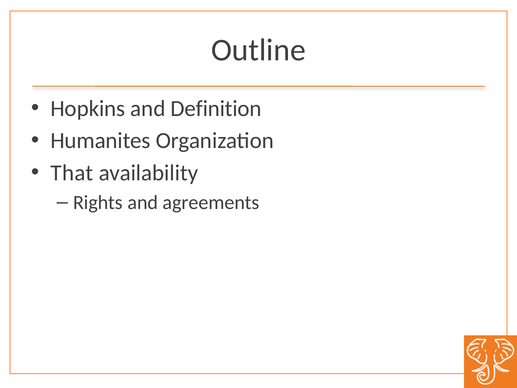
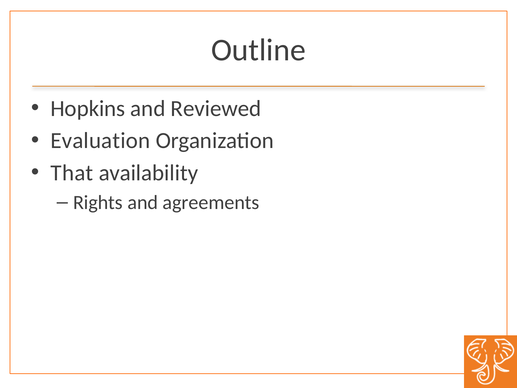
Definition: Definition -> Reviewed
Humanites: Humanites -> Evaluation
